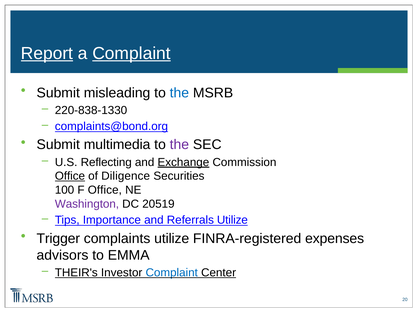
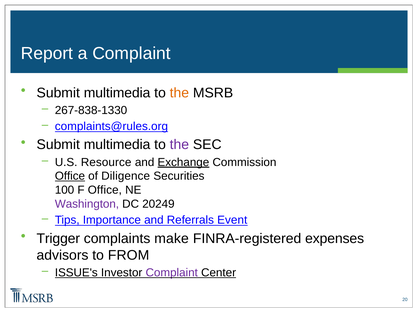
Report underline: present -> none
Complaint at (132, 53) underline: present -> none
misleading at (117, 93): misleading -> multimedia
the at (179, 93) colour: blue -> orange
220-838-1330: 220-838-1330 -> 267-838-1330
complaints@bond.org: complaints@bond.org -> complaints@rules.org
Reflecting: Reflecting -> Resource
20519: 20519 -> 20249
Referrals Utilize: Utilize -> Event
complaints utilize: utilize -> make
EMMA: EMMA -> FROM
THEIR's: THEIR's -> ISSUE's
Complaint at (172, 273) colour: blue -> purple
